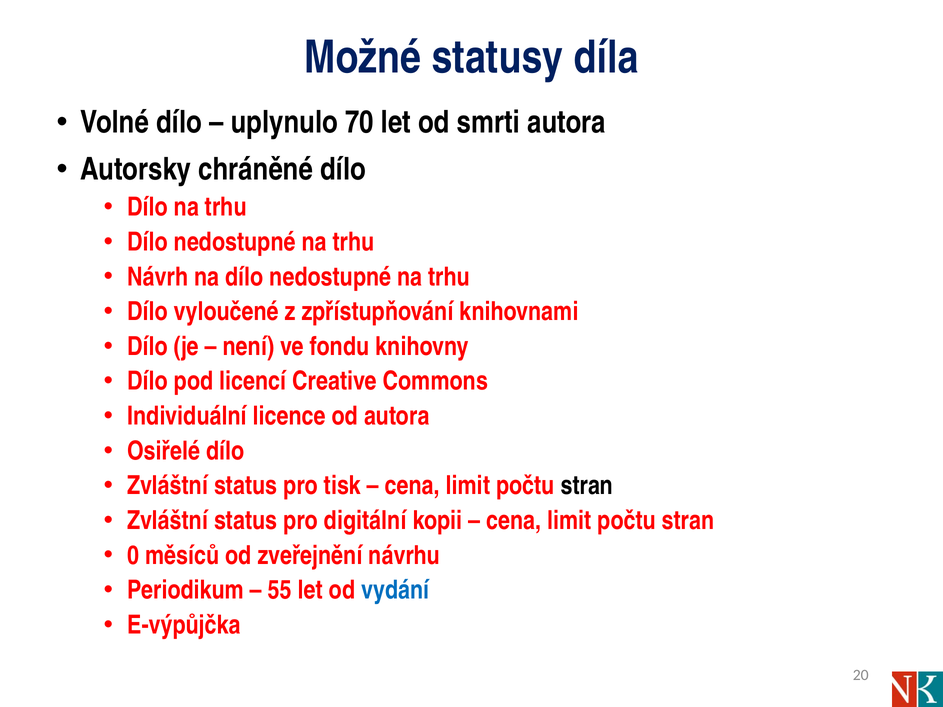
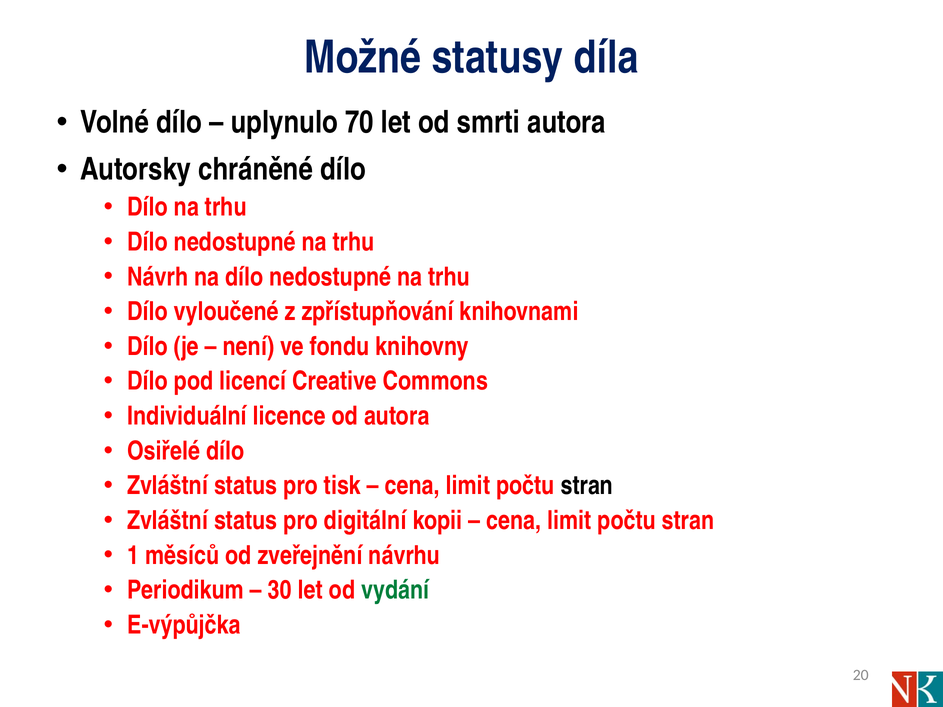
0: 0 -> 1
55: 55 -> 30
vydání colour: blue -> green
